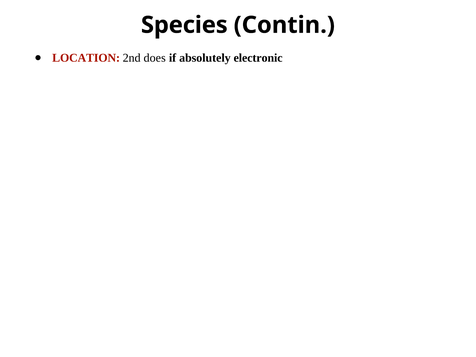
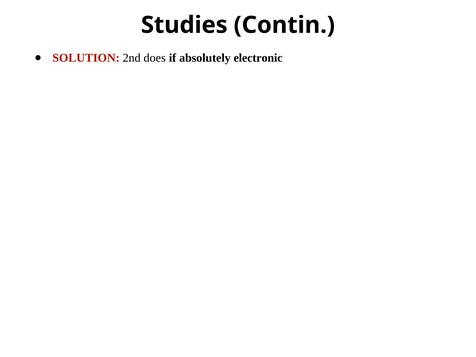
Species: Species -> Studies
LOCATION: LOCATION -> SOLUTION
